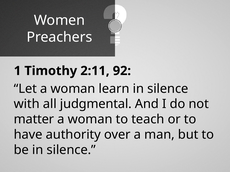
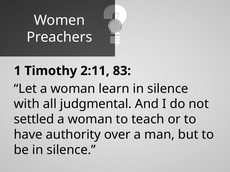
92: 92 -> 83
matter: matter -> settled
